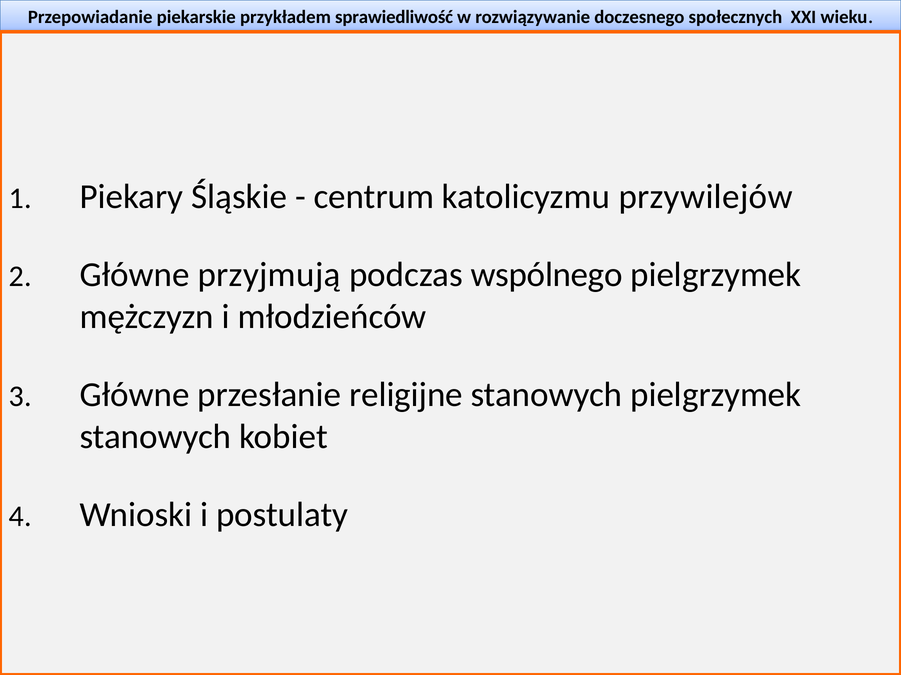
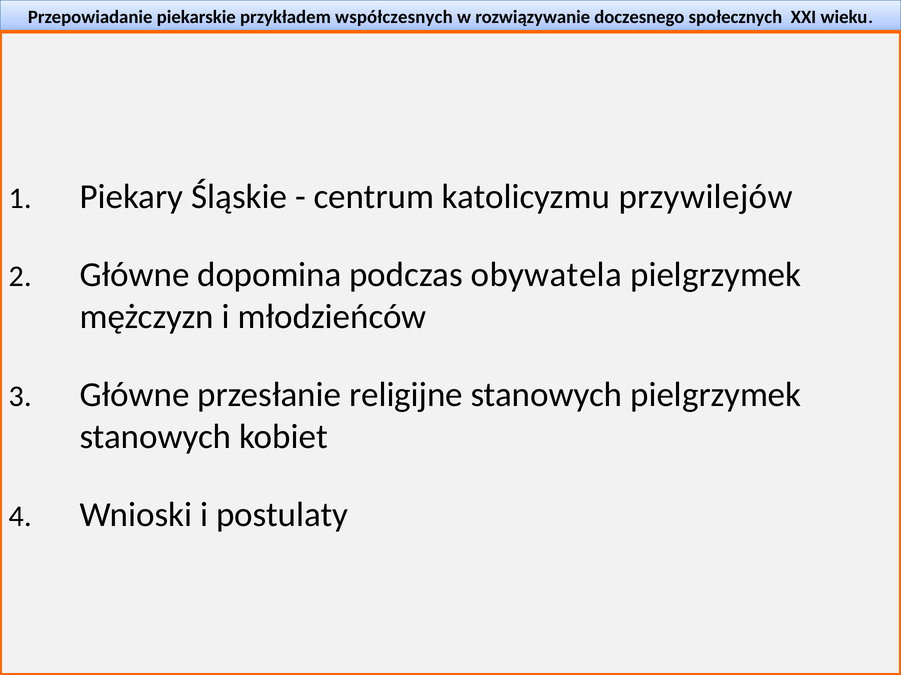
sprawiedliwość: sprawiedliwość -> współczesnych
przyjmują: przyjmują -> dopomina
wspólnego: wspólnego -> obywatela
